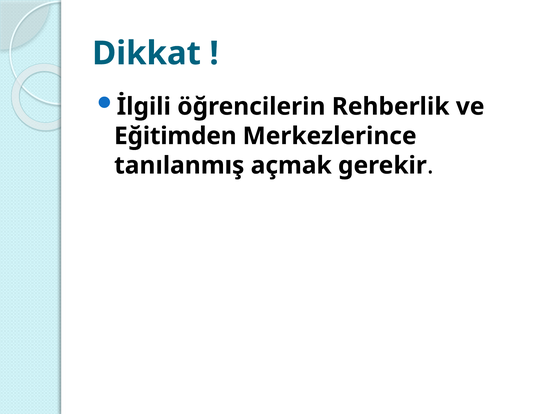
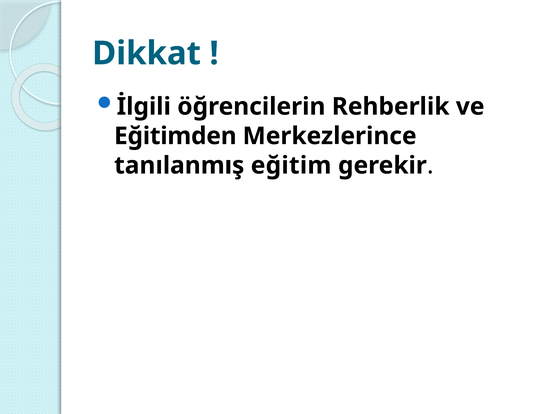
açmak: açmak -> eğitim
